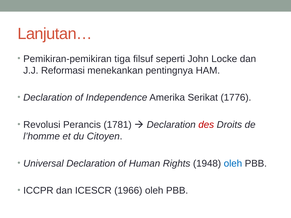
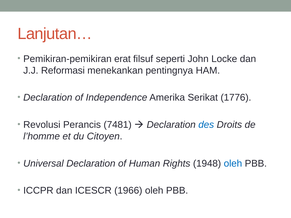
tiga: tiga -> erat
1781: 1781 -> 7481
des colour: red -> blue
